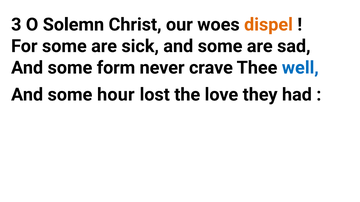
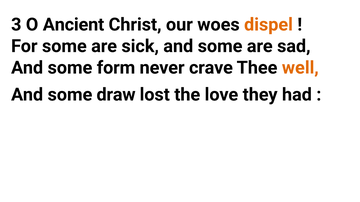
Solemn: Solemn -> Ancient
well colour: blue -> orange
hour: hour -> draw
